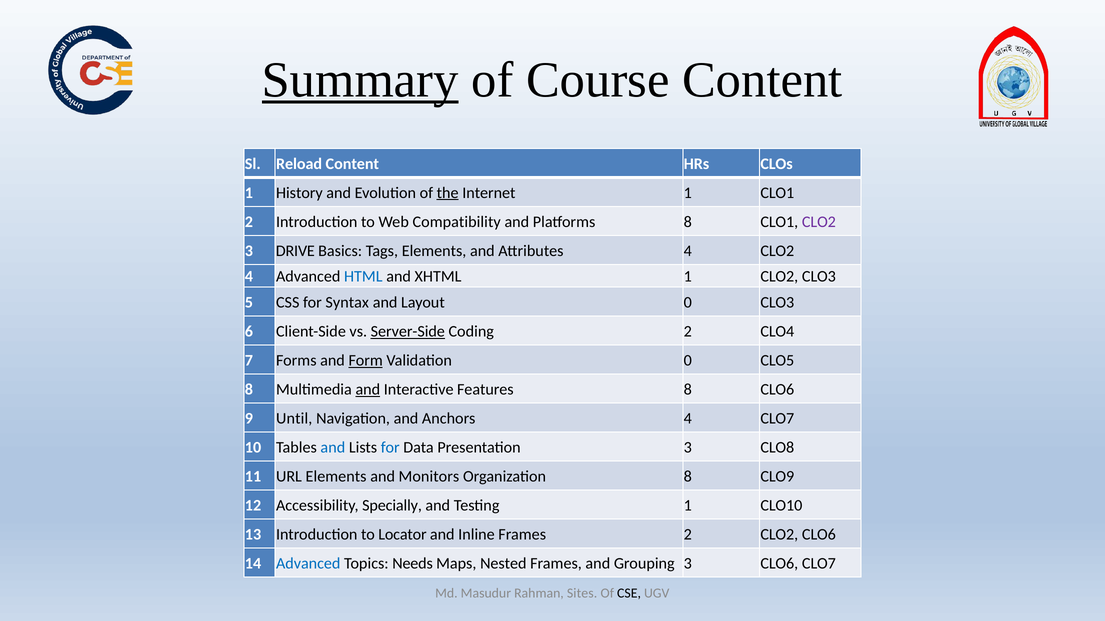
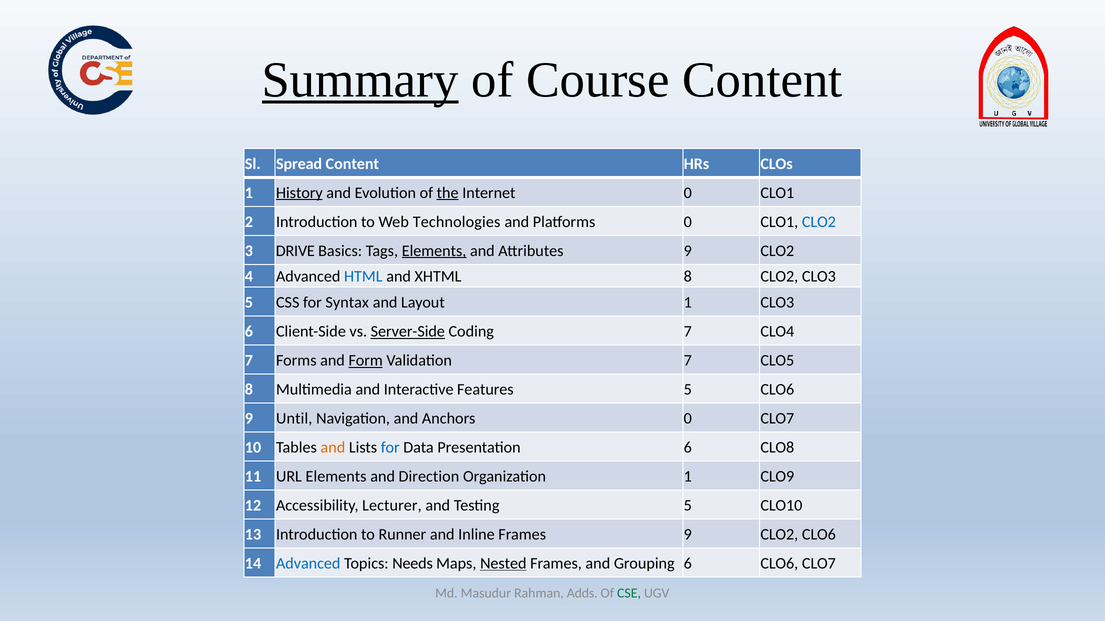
Reload: Reload -> Spread
History underline: none -> present
Internet 1: 1 -> 0
Compatibility: Compatibility -> Technologies
Platforms 8: 8 -> 0
CLO2 at (819, 222) colour: purple -> blue
Elements at (434, 251) underline: none -> present
Attributes 4: 4 -> 9
XHTML 1: 1 -> 8
Layout 0: 0 -> 1
Coding 2: 2 -> 7
Validation 0: 0 -> 7
and at (368, 390) underline: present -> none
Features 8: 8 -> 5
Anchors 4: 4 -> 0
and at (333, 448) colour: blue -> orange
Presentation 3: 3 -> 6
Monitors: Monitors -> Direction
Organization 8: 8 -> 1
Specially: Specially -> Lecturer
Testing 1: 1 -> 5
Locator: Locator -> Runner
Frames 2: 2 -> 9
Nested underline: none -> present
Grouping 3: 3 -> 6
Sites: Sites -> Adds
CSE colour: black -> green
